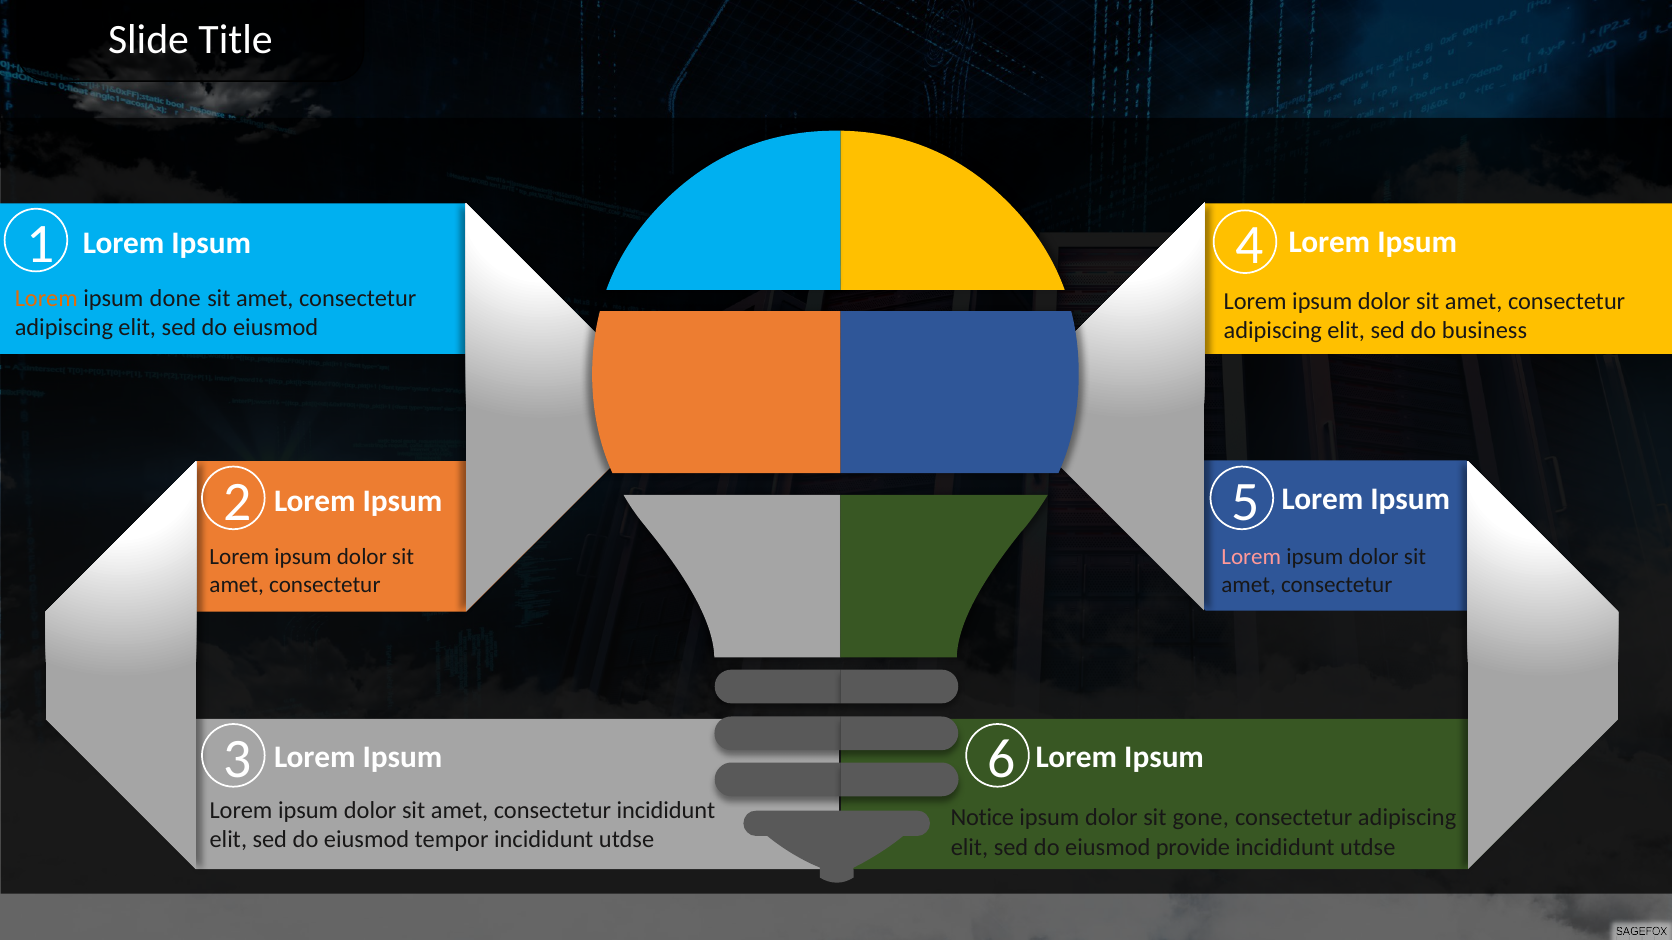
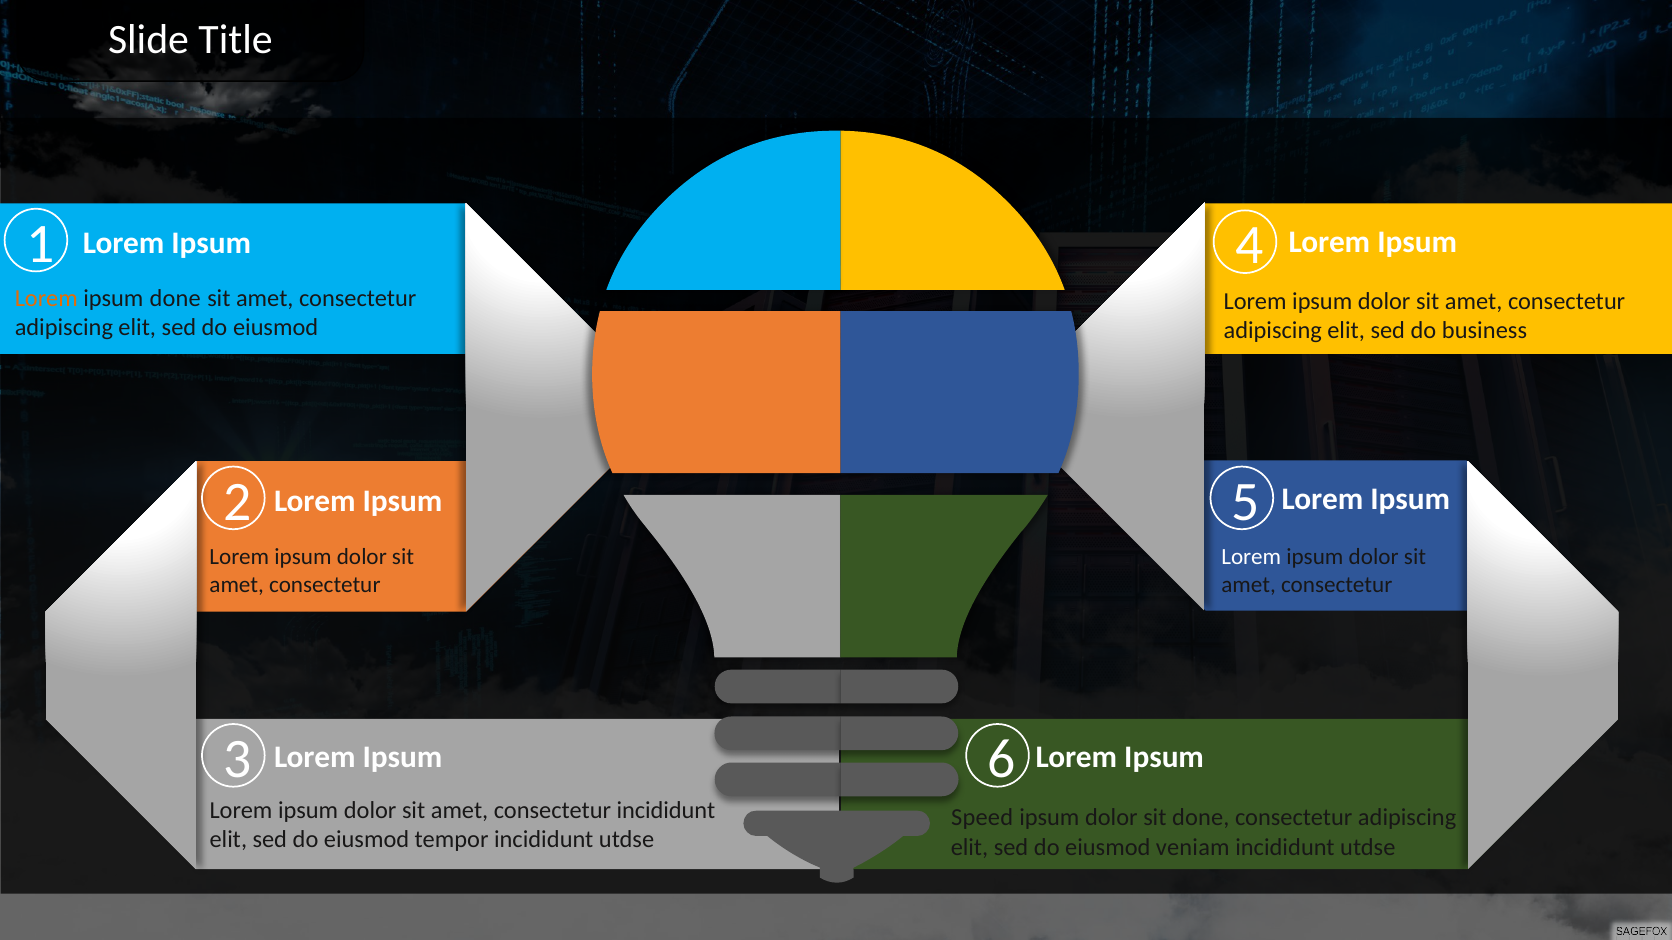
Lorem at (1251, 557) colour: pink -> white
Notice: Notice -> Speed
sit gone: gone -> done
provide: provide -> veniam
